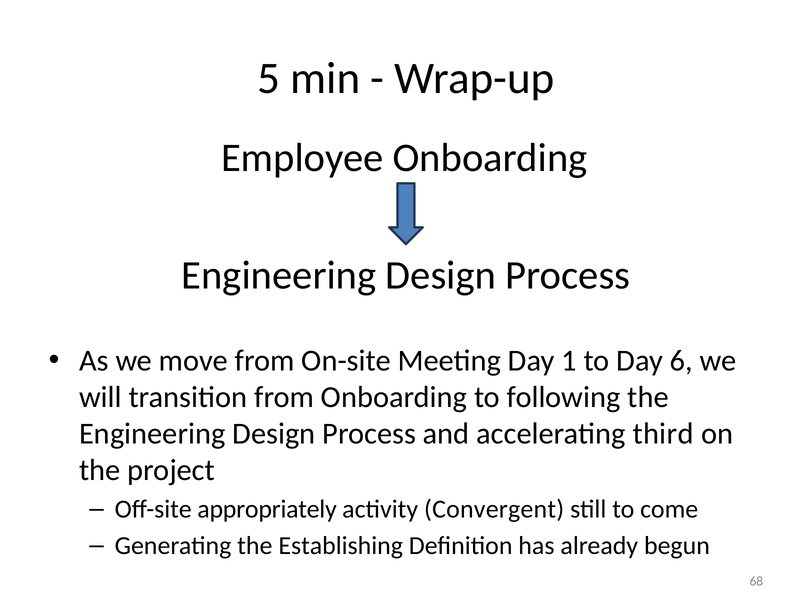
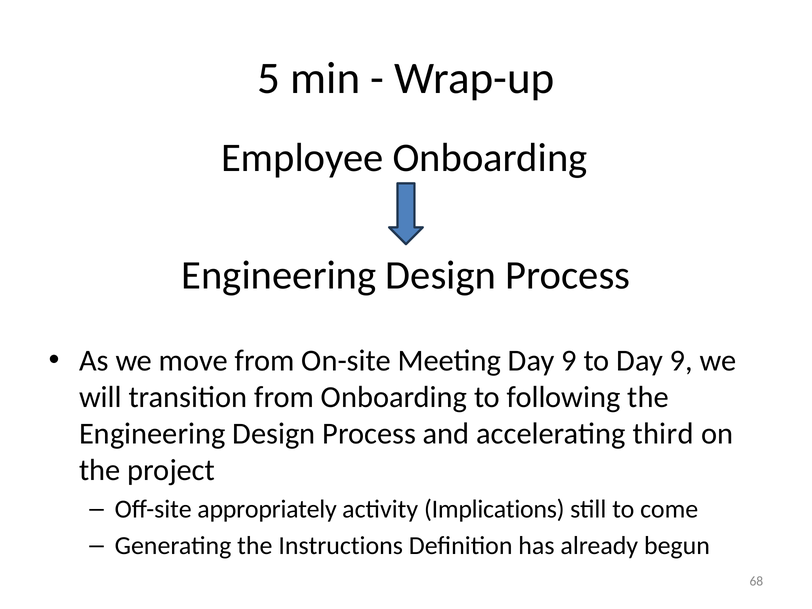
Meeting Day 1: 1 -> 9
to Day 6: 6 -> 9
Convergent: Convergent -> Implications
Establishing: Establishing -> Instructions
